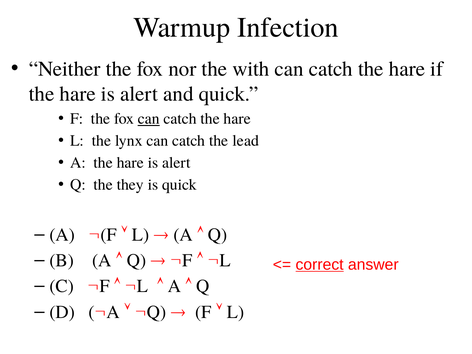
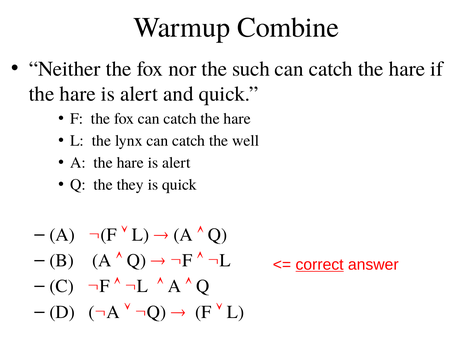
Infection: Infection -> Combine
with: with -> such
can at (149, 119) underline: present -> none
lead: lead -> well
